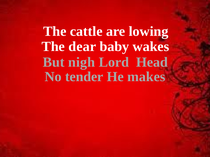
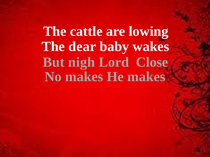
Head: Head -> Close
No tender: tender -> makes
